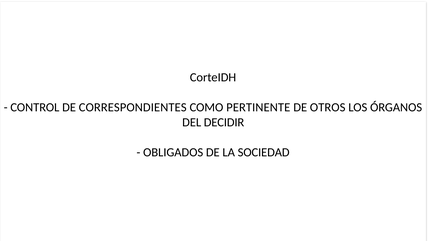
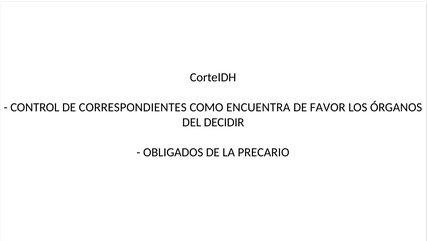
PERTINENTE: PERTINENTE -> ENCUENTRA
OTROS: OTROS -> FAVOR
SOCIEDAD: SOCIEDAD -> PRECARIO
